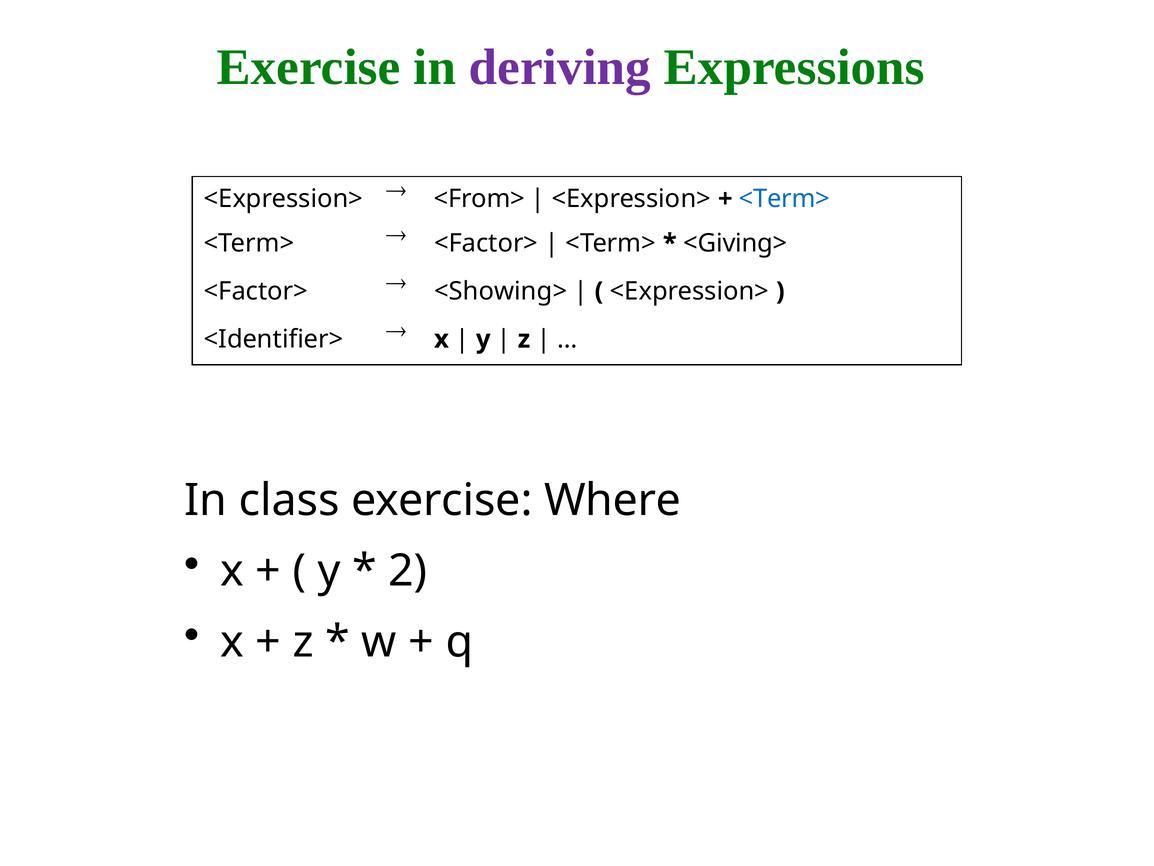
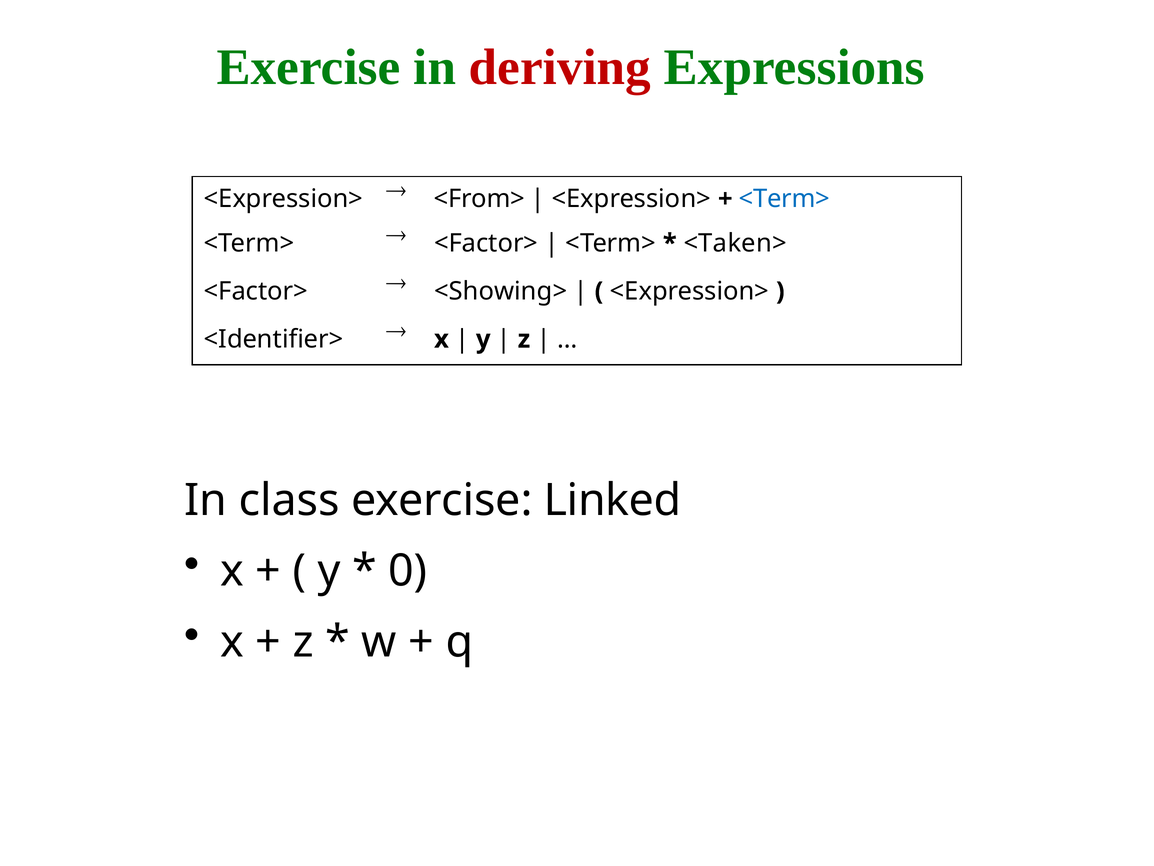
deriving colour: purple -> red
<Giving>: <Giving> -> <Taken>
Where: Where -> Linked
2: 2 -> 0
